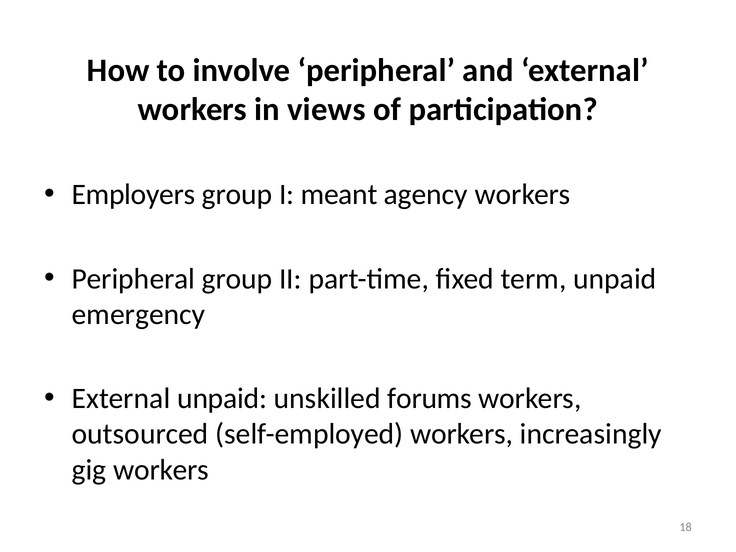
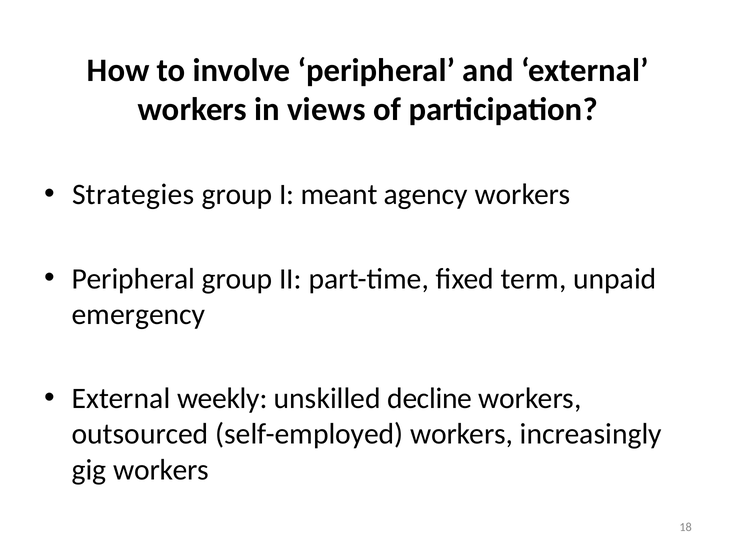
Employers: Employers -> Strategies
External unpaid: unpaid -> weekly
forums: forums -> decline
